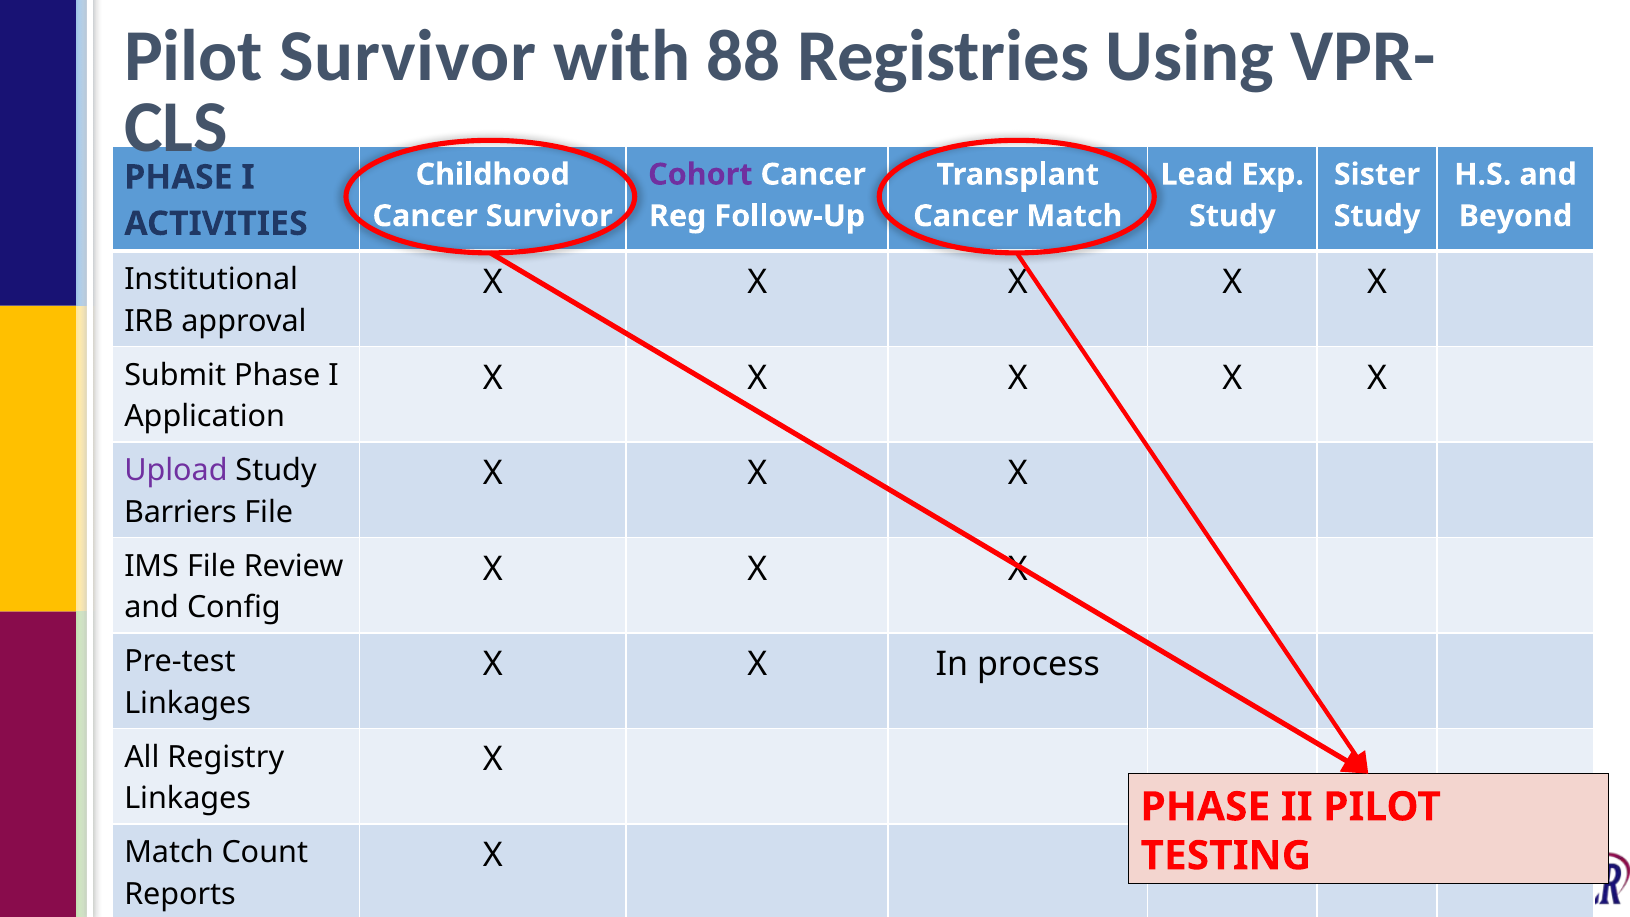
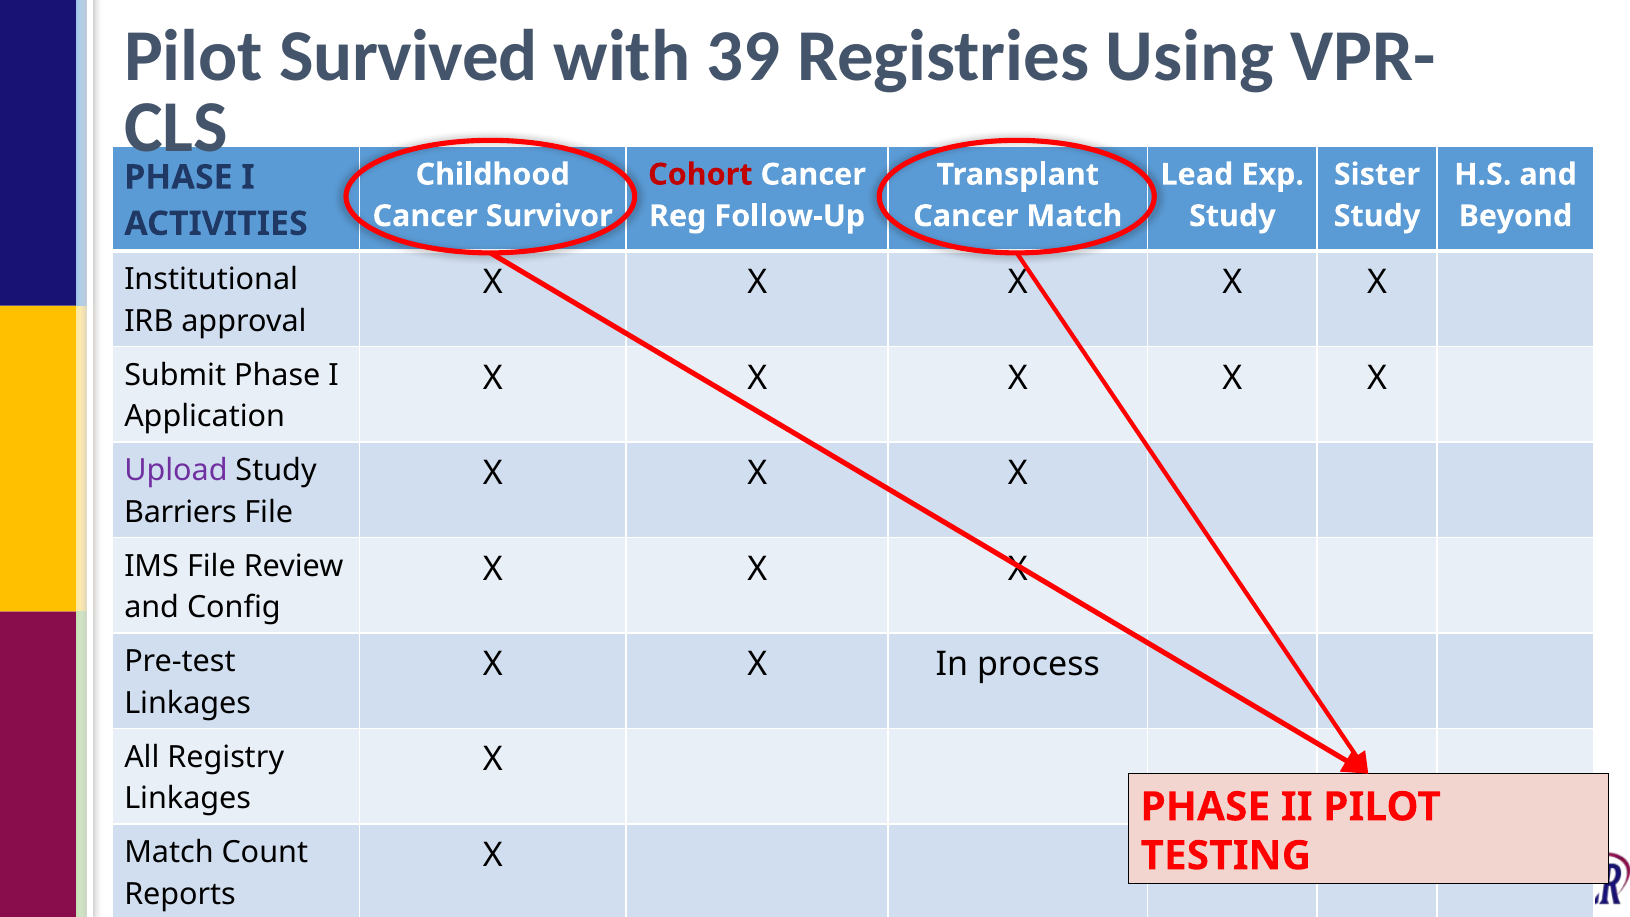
Pilot Survivor: Survivor -> Survived
88: 88 -> 39
Cohort colour: purple -> red
